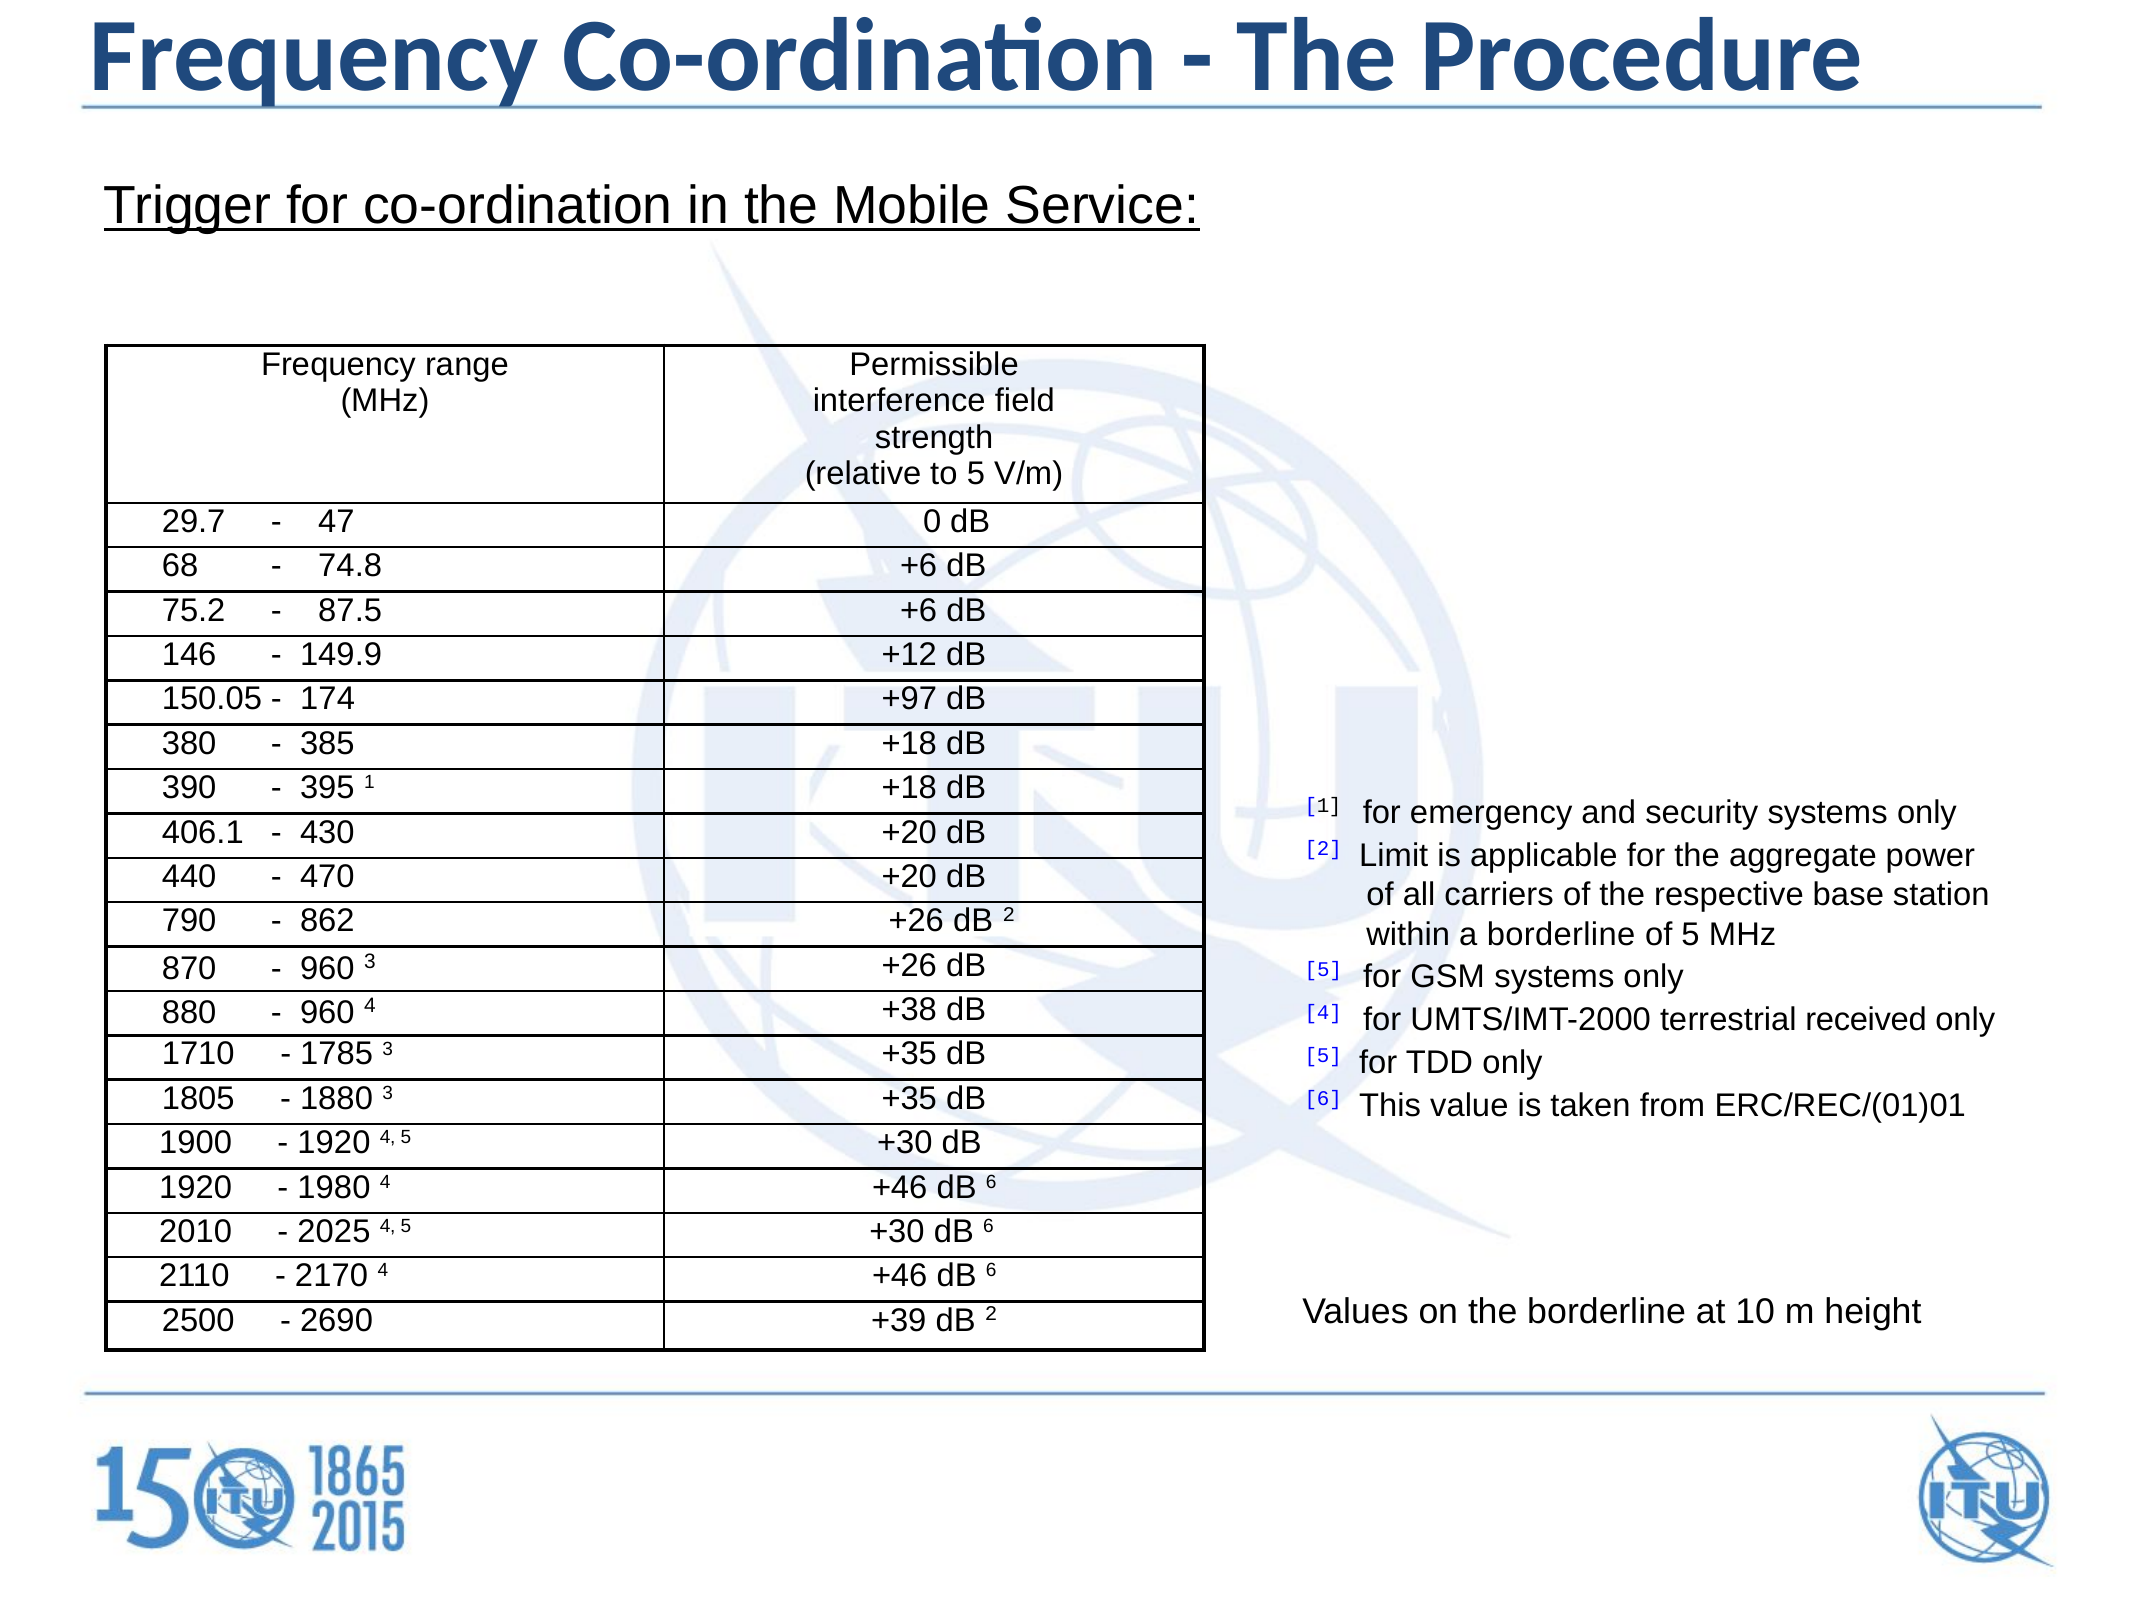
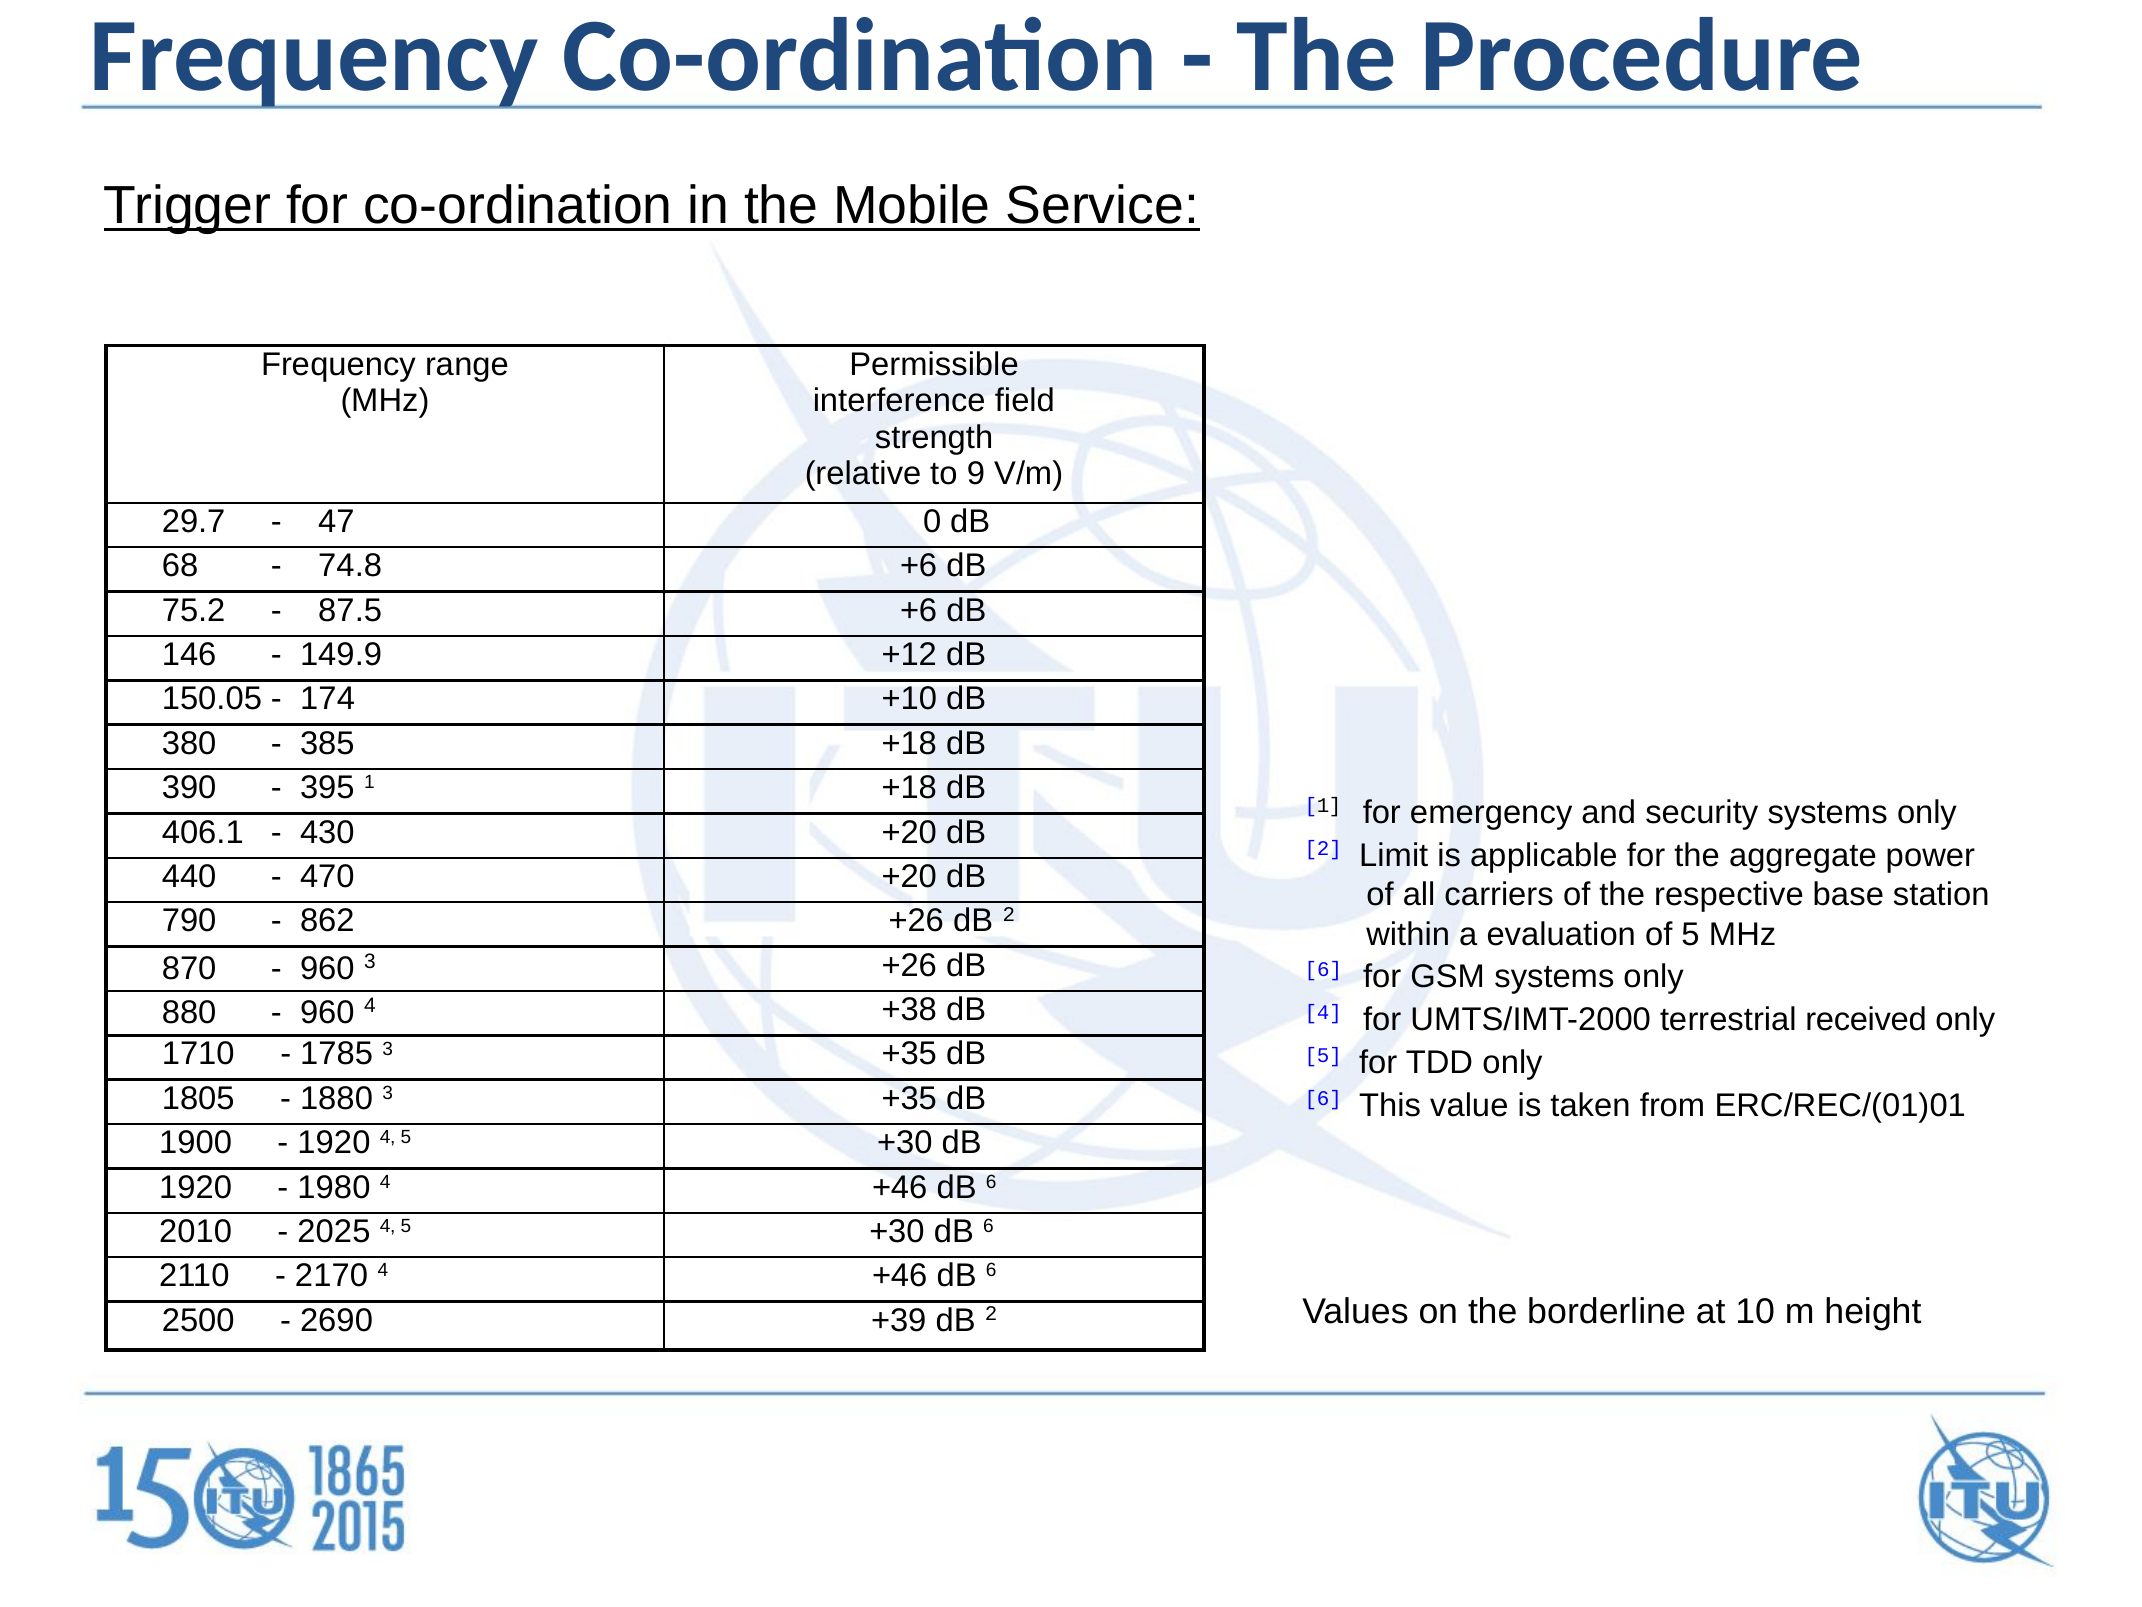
to 5: 5 -> 9
+97: +97 -> +10
a borderline: borderline -> evaluation
5 at (1323, 970): 5 -> 6
